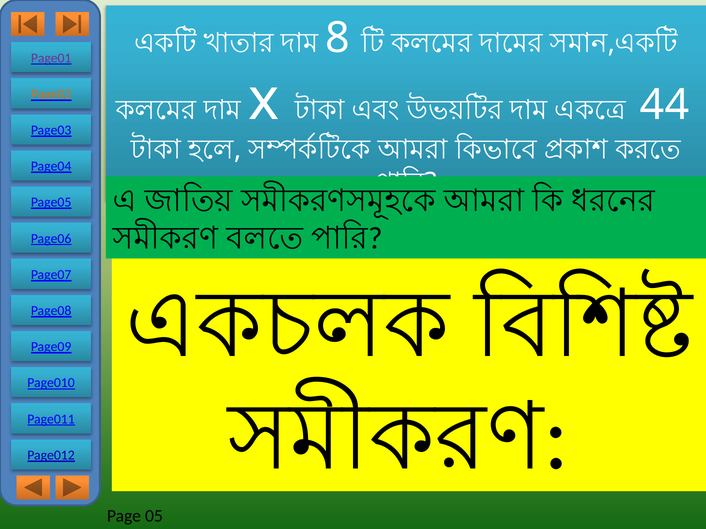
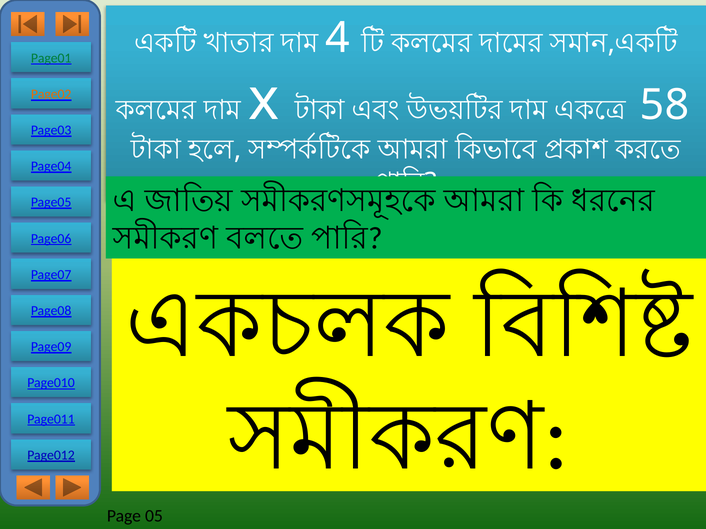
8: 8 -> 4
Page01 colour: purple -> green
44: 44 -> 58
